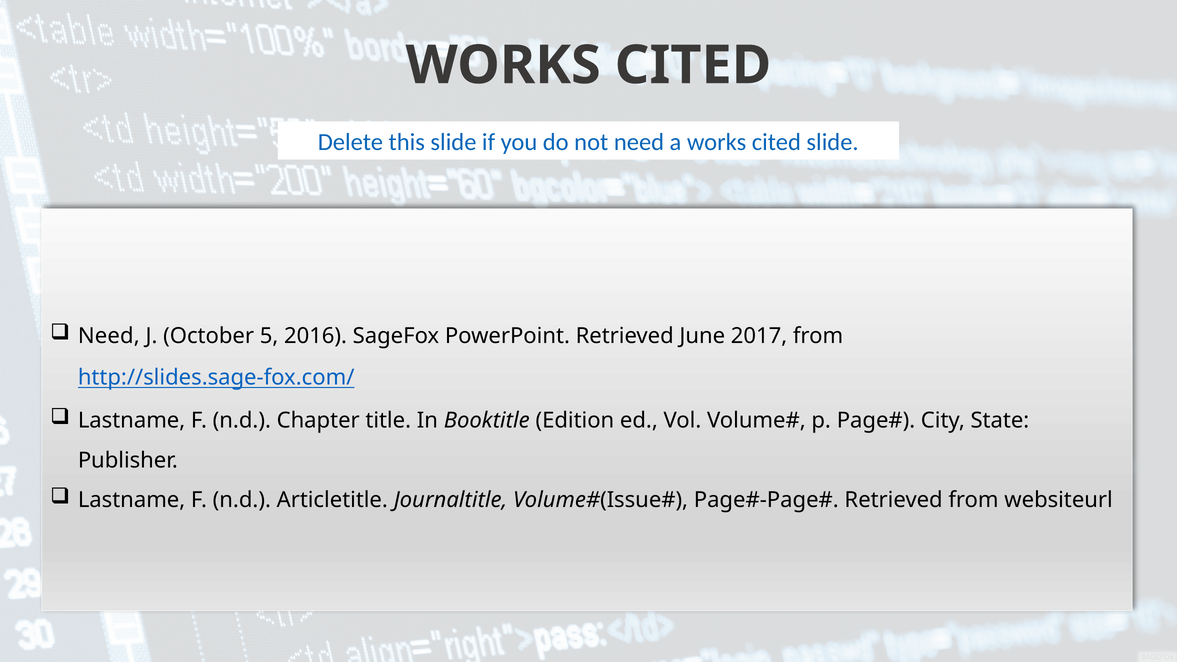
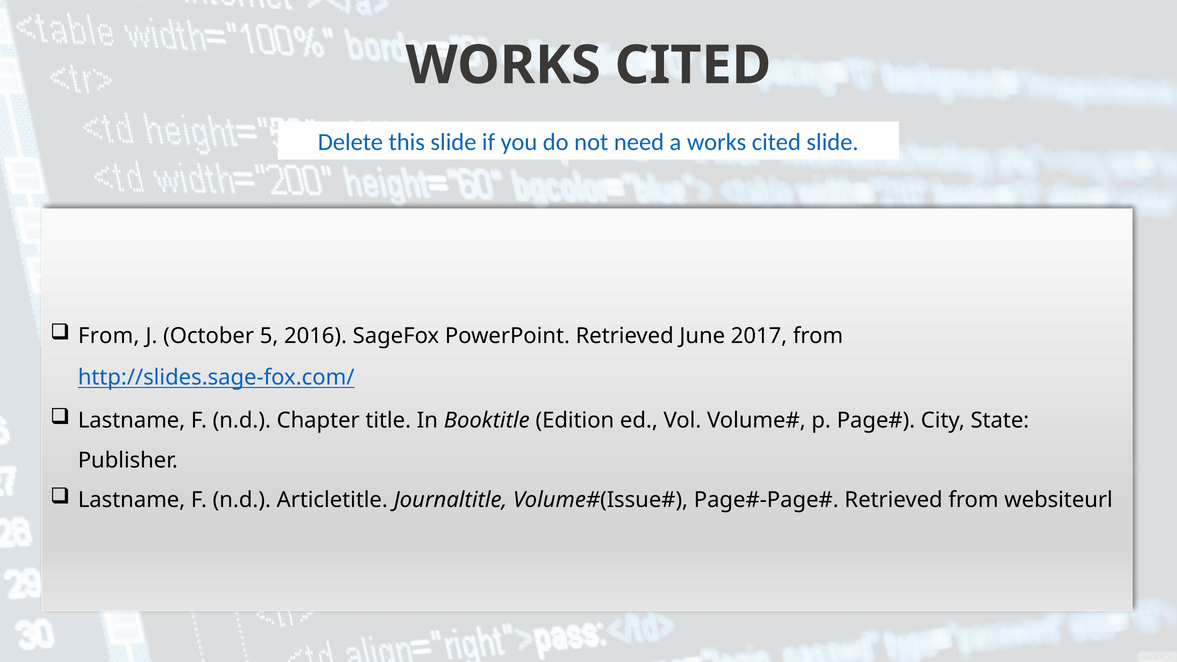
Need at (109, 336): Need -> From
